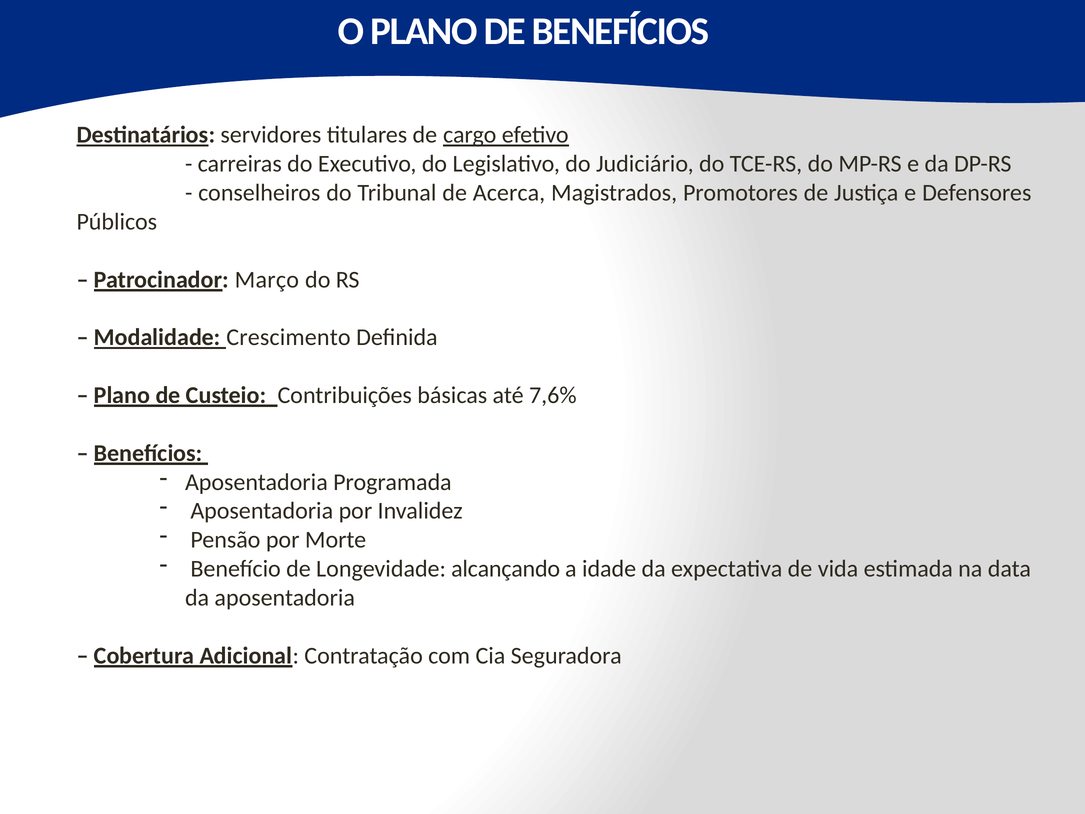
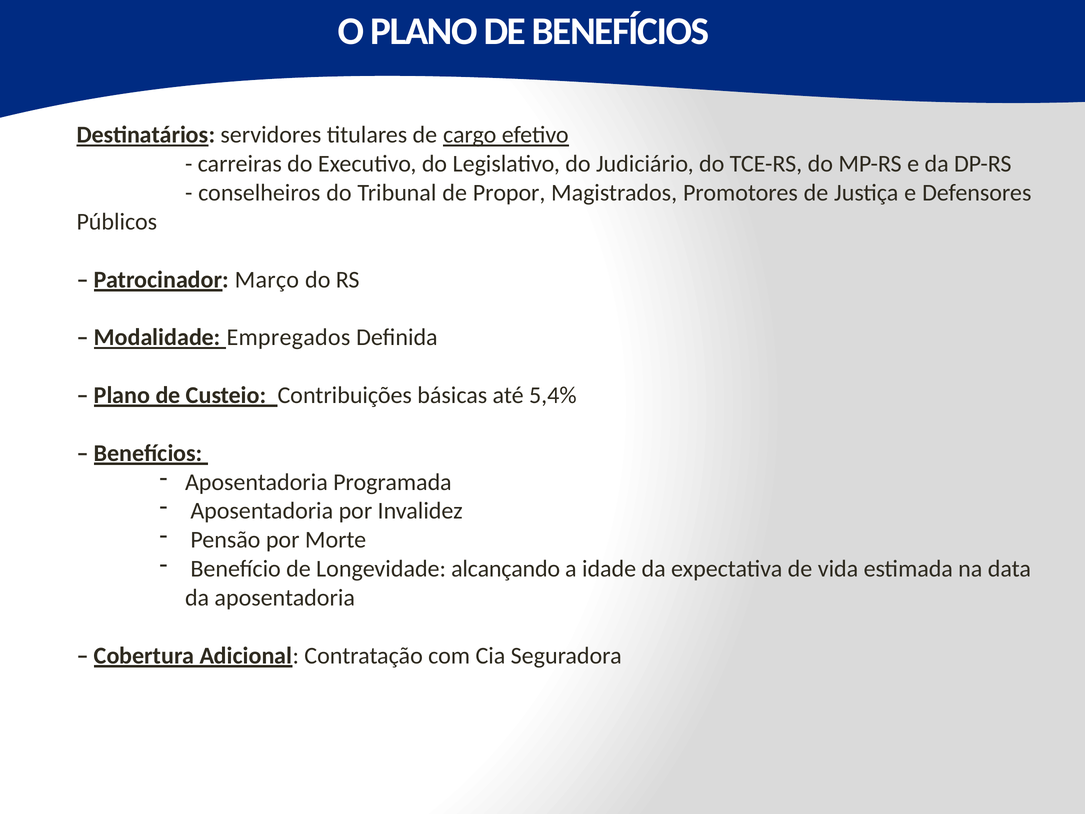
Acerca: Acerca -> Propor
Crescimento: Crescimento -> Empregados
7,6%: 7,6% -> 5,4%
